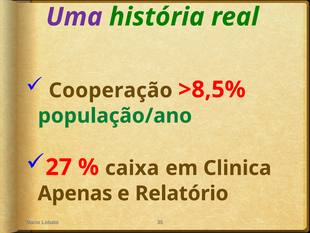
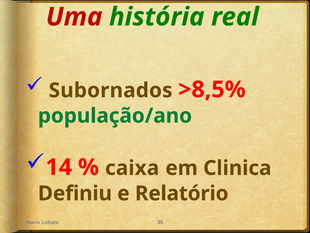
Uma colour: purple -> red
Cooperação: Cooperação -> Subornados
27: 27 -> 14
Apenas: Apenas -> Definiu
